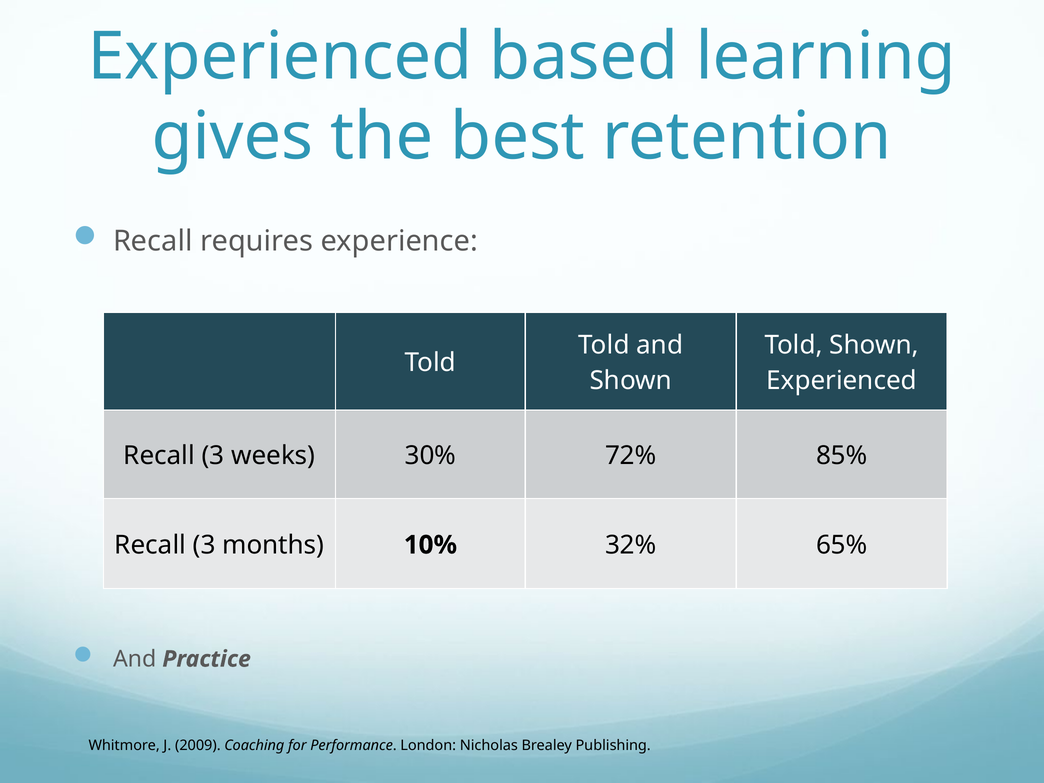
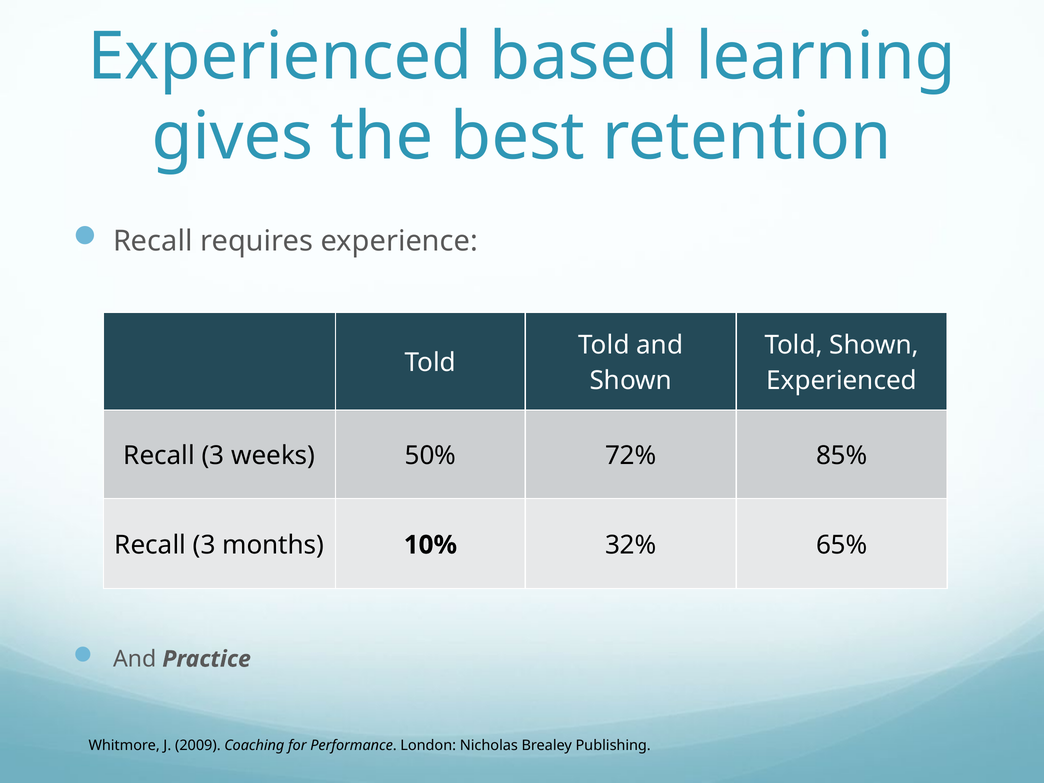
30%: 30% -> 50%
